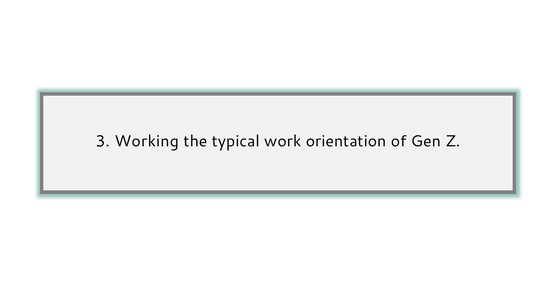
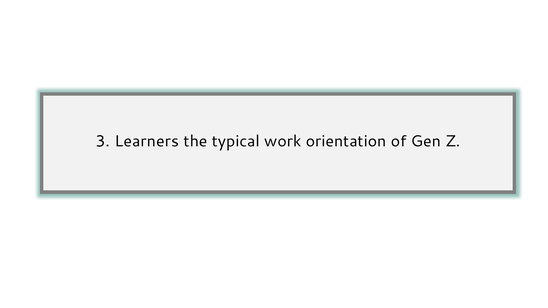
Working: Working -> Learners
